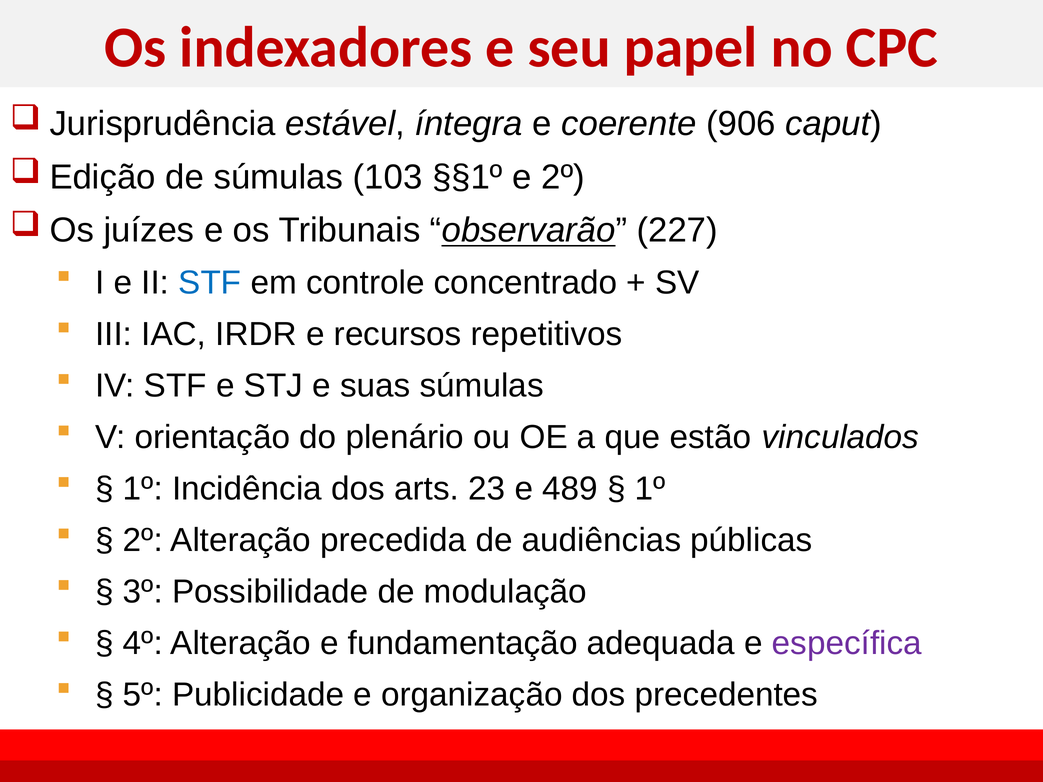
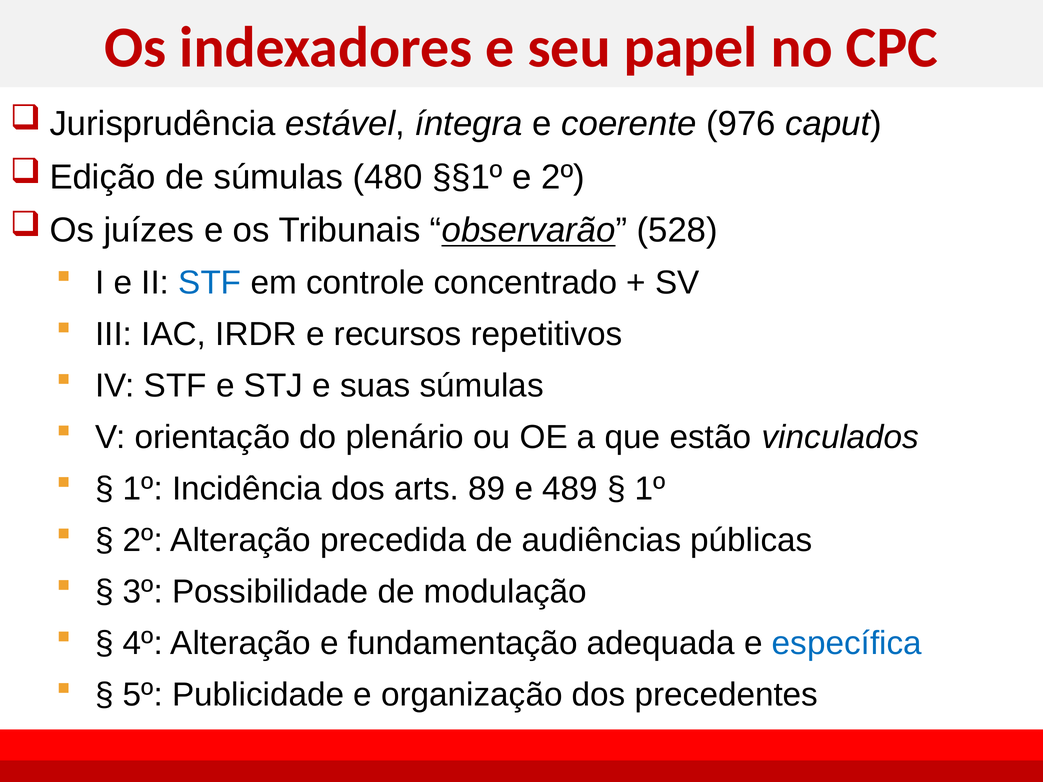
906: 906 -> 976
103: 103 -> 480
227: 227 -> 528
23: 23 -> 89
específica colour: purple -> blue
